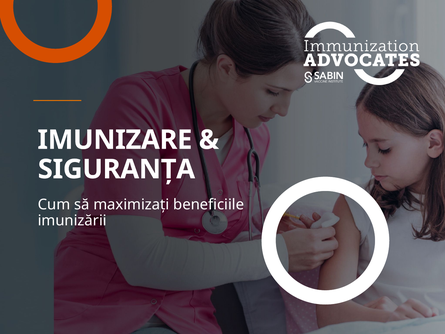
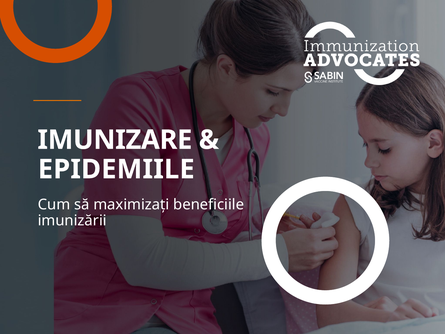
SIGURANȚA: SIGURANȚA -> EPIDEMIILE
